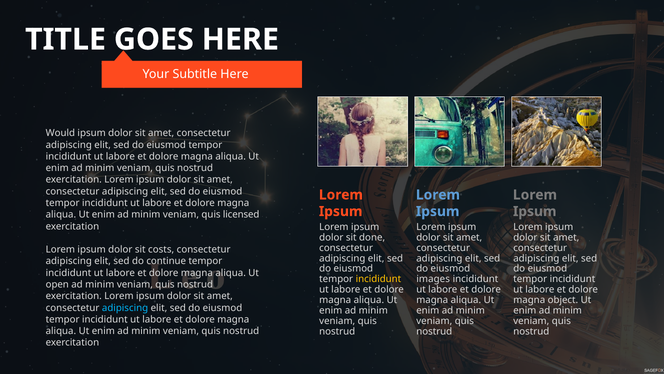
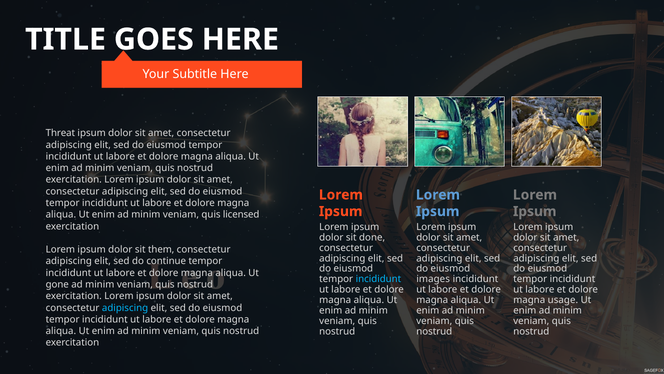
Would: Would -> Threat
costs: costs -> them
incididunt at (378, 279) colour: yellow -> light blue
open: open -> gone
object: object -> usage
